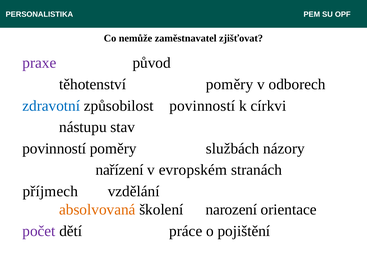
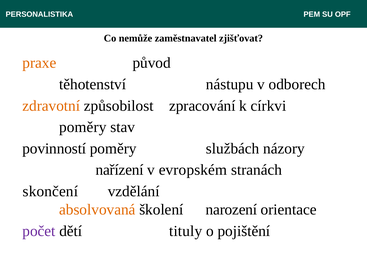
praxe colour: purple -> orange
těhotenství poměry: poměry -> nástupu
zdravotní colour: blue -> orange
způsobilost povinností: povinností -> zpracování
nástupu at (83, 127): nástupu -> poměry
příjmech: příjmech -> skončení
práce: práce -> tituly
